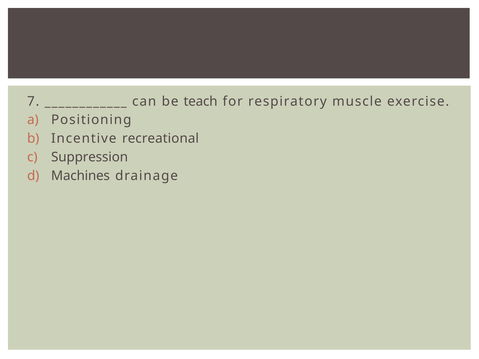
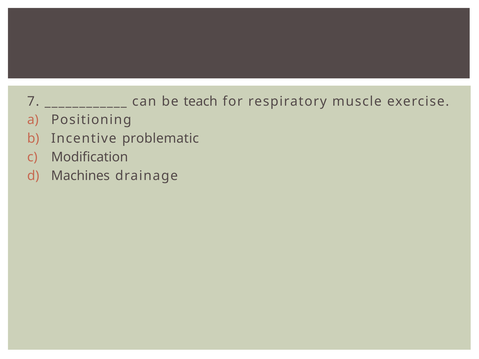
recreational: recreational -> problematic
Suppression: Suppression -> Modification
